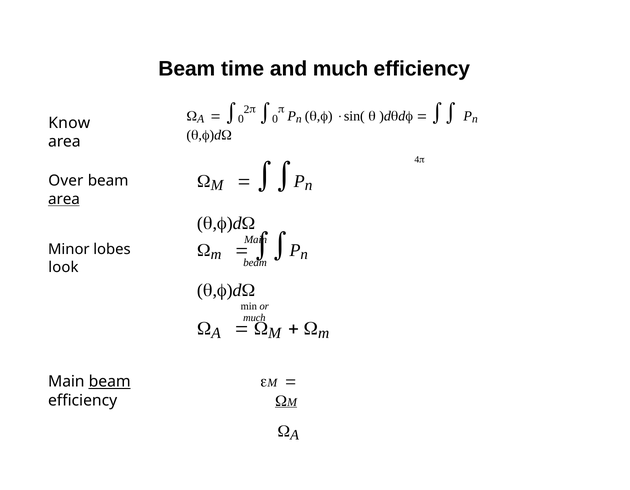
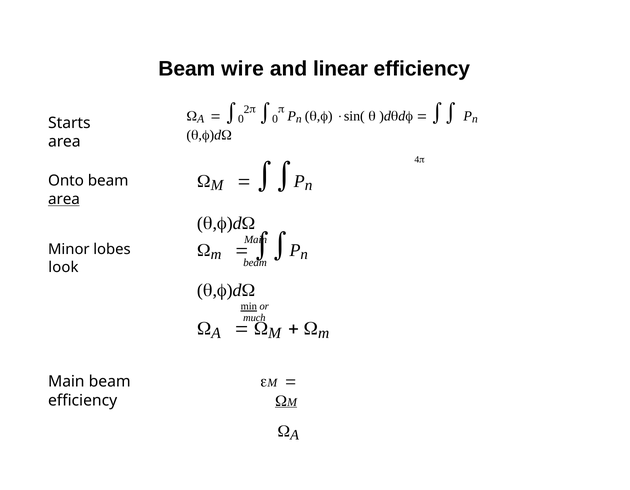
time: time -> wire
and much: much -> linear
Know: Know -> Starts
Over: Over -> Onto
min underline: none -> present
beam at (110, 382) underline: present -> none
